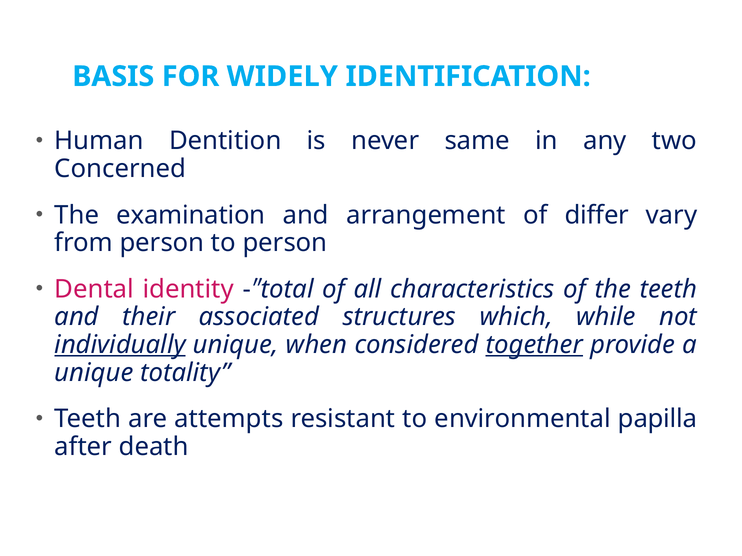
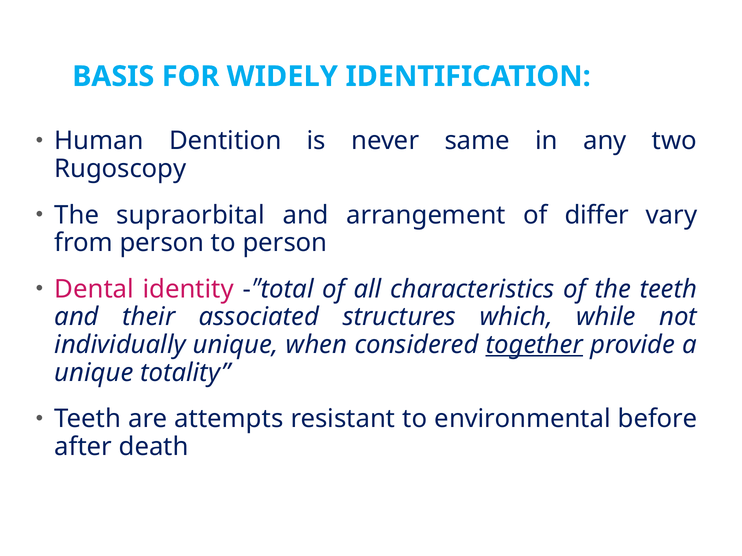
Concerned: Concerned -> Rugoscopy
examination: examination -> supraorbital
individually underline: present -> none
papilla: papilla -> before
